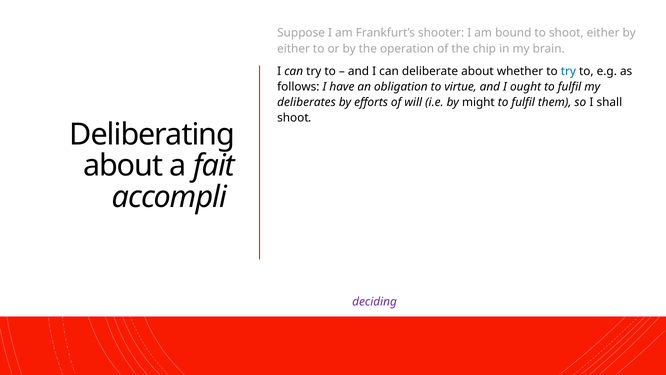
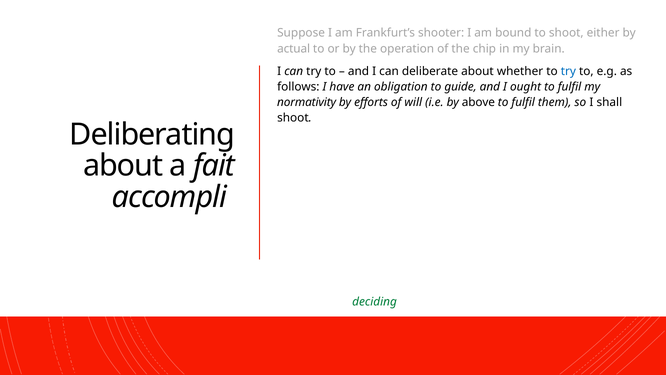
either at (294, 49): either -> actual
virtue: virtue -> guide
deliberates: deliberates -> normativity
might: might -> above
deciding at (375, 301) colour: purple -> green
